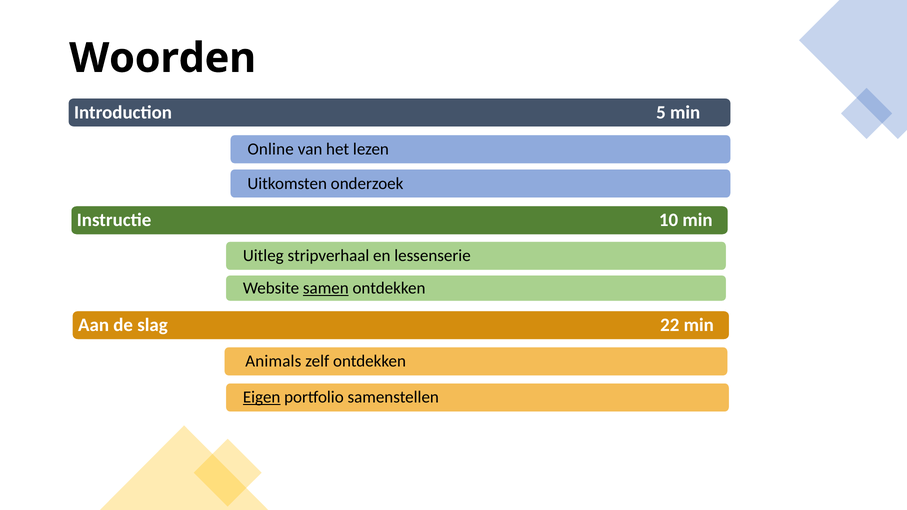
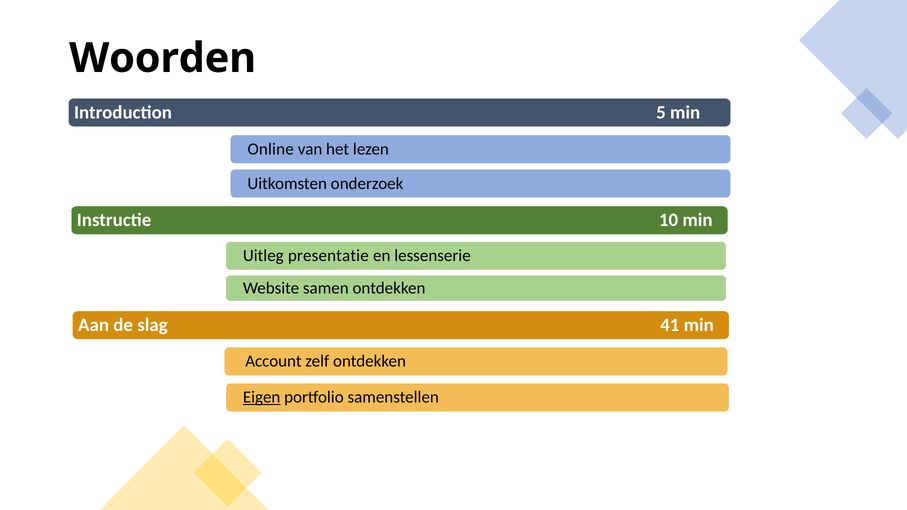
stripverhaal: stripverhaal -> presentatie
samen underline: present -> none
22: 22 -> 41
Animals: Animals -> Account
